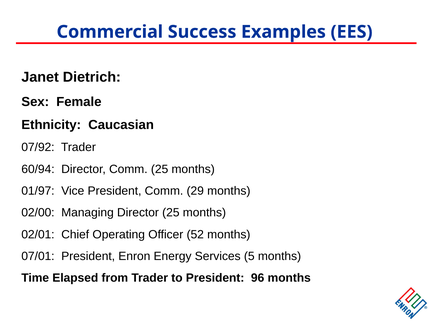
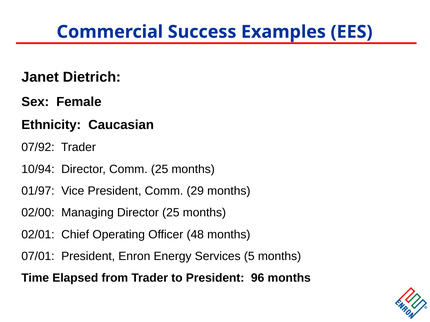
60/94: 60/94 -> 10/94
52: 52 -> 48
